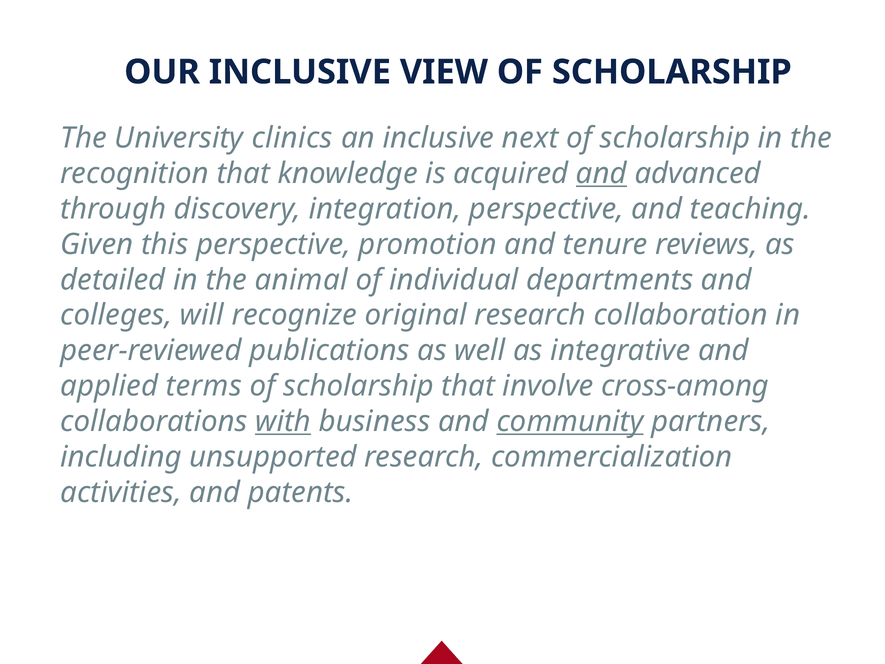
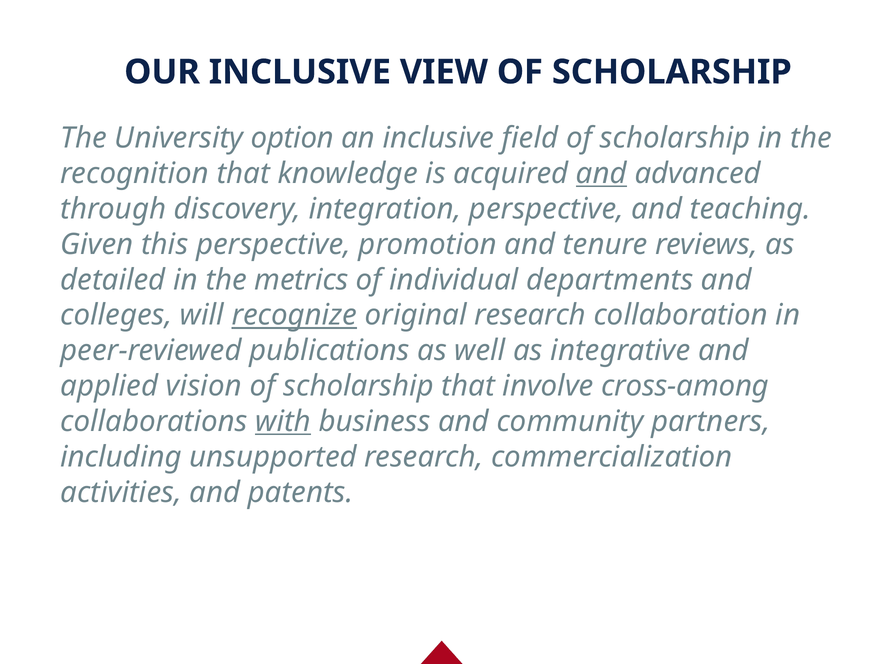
clinics: clinics -> option
next: next -> field
animal: animal -> metrics
recognize underline: none -> present
terms: terms -> vision
community underline: present -> none
